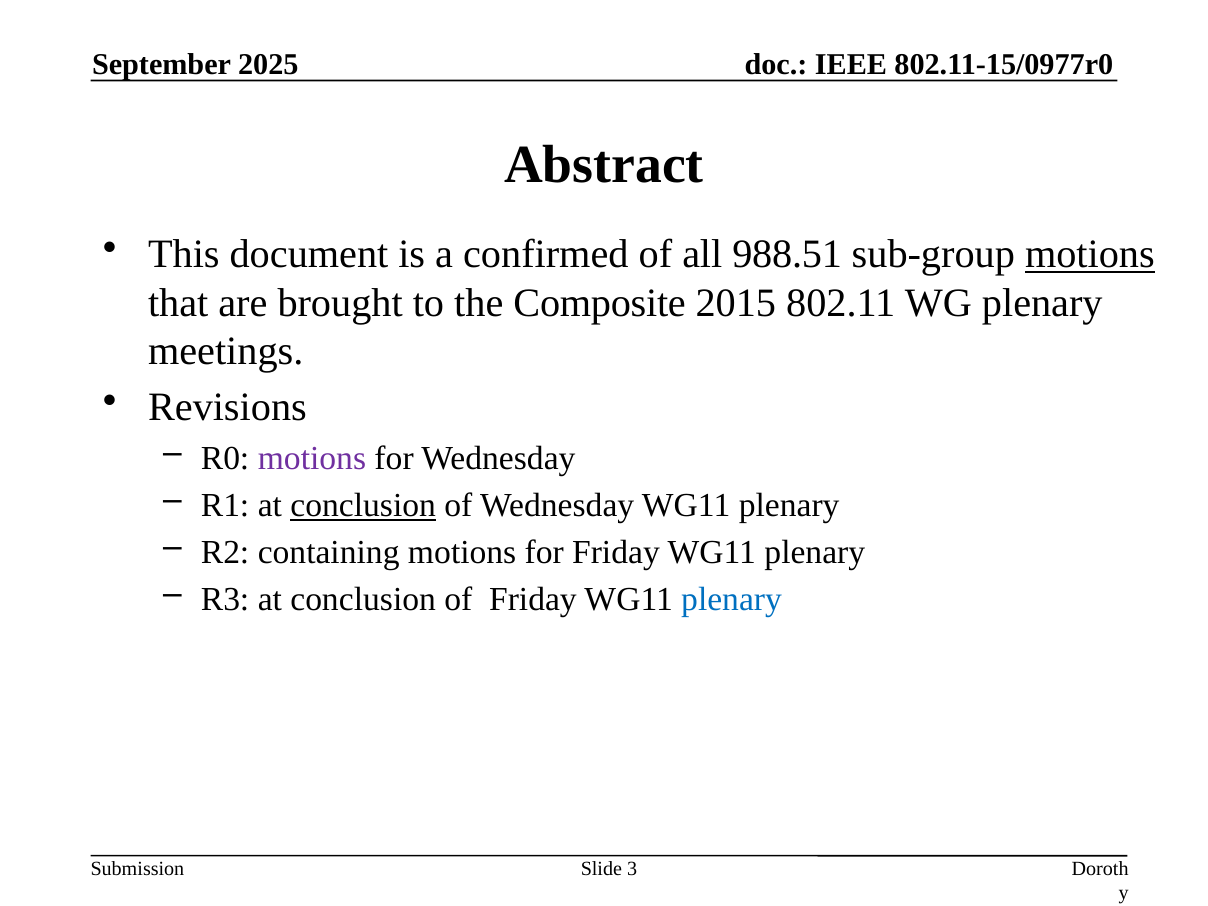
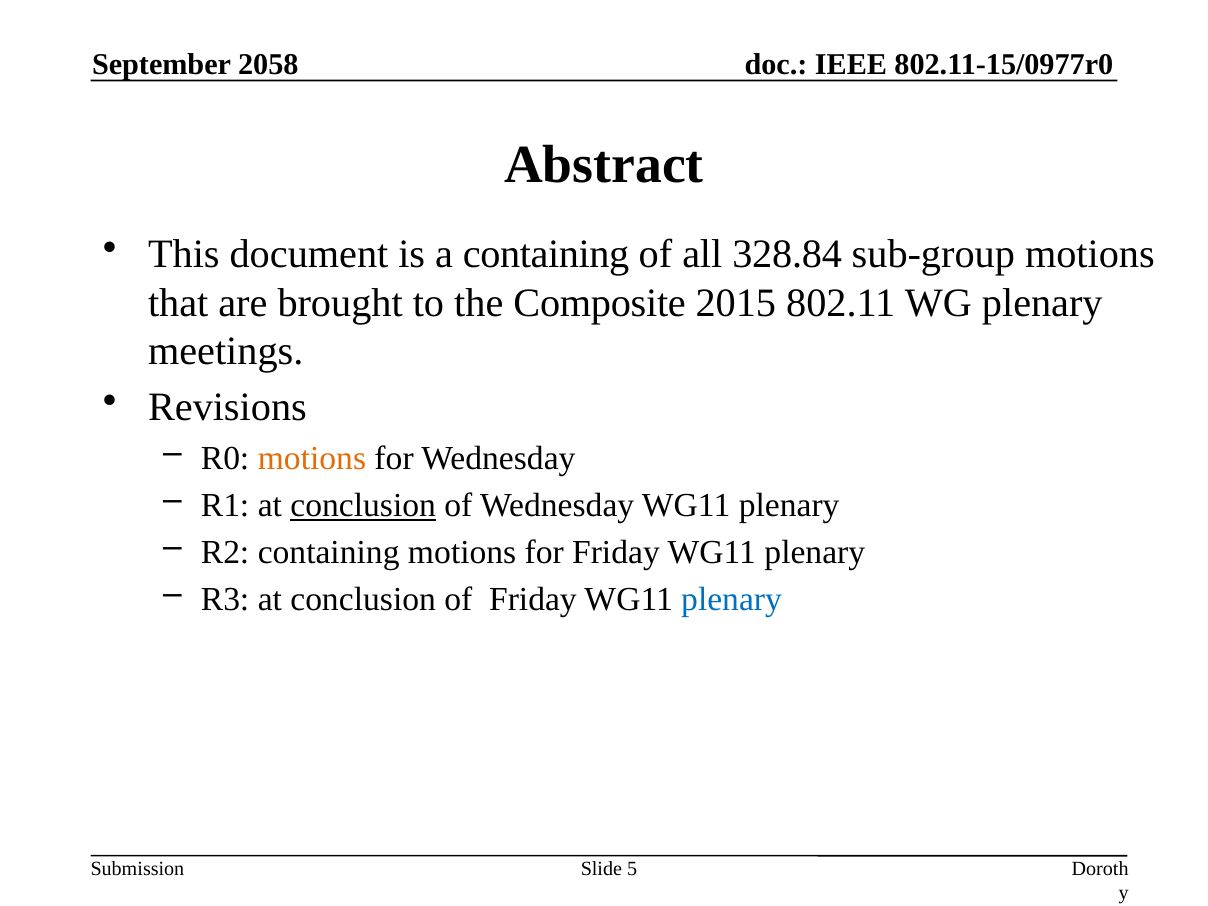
2025: 2025 -> 2058
a confirmed: confirmed -> containing
988.51: 988.51 -> 328.84
motions at (1090, 255) underline: present -> none
motions at (312, 458) colour: purple -> orange
3: 3 -> 5
